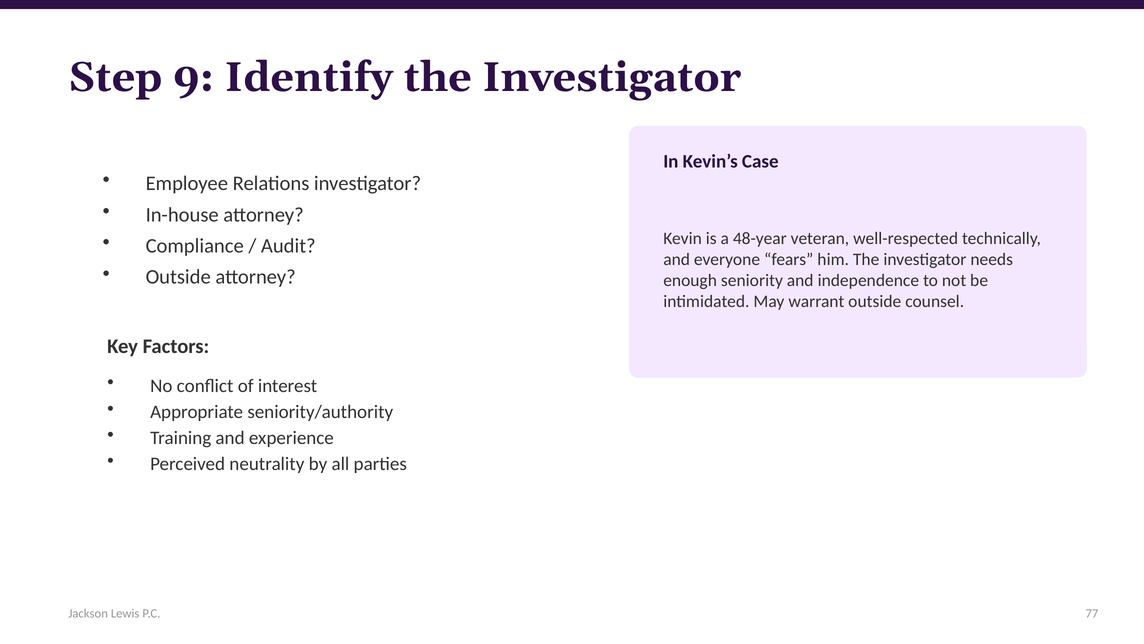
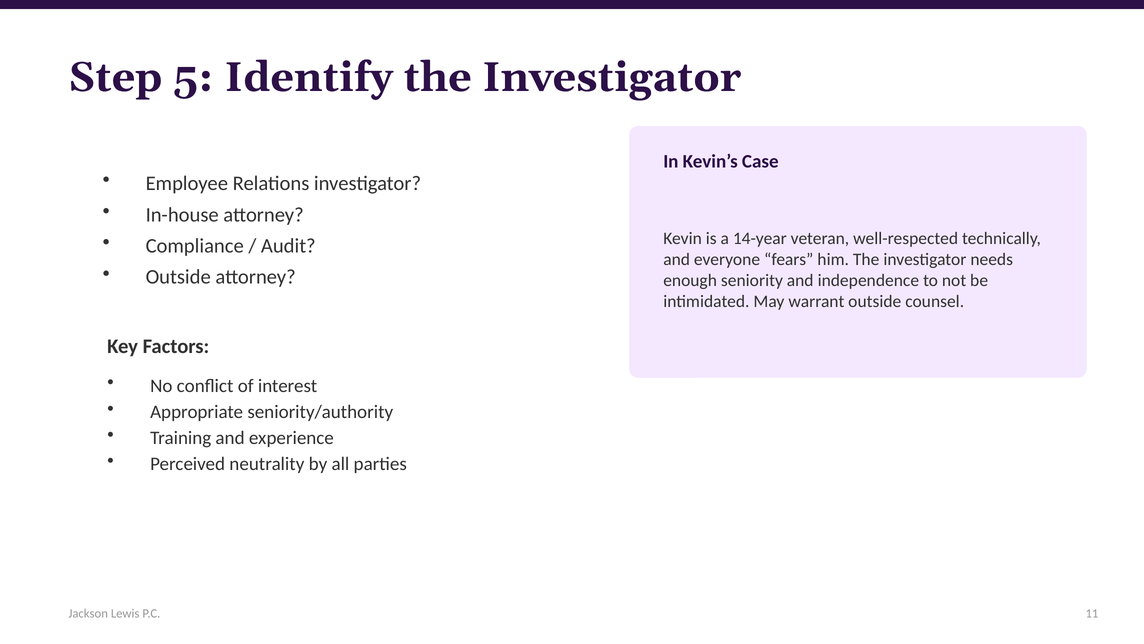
9: 9 -> 5
48-year: 48-year -> 14-year
77: 77 -> 11
